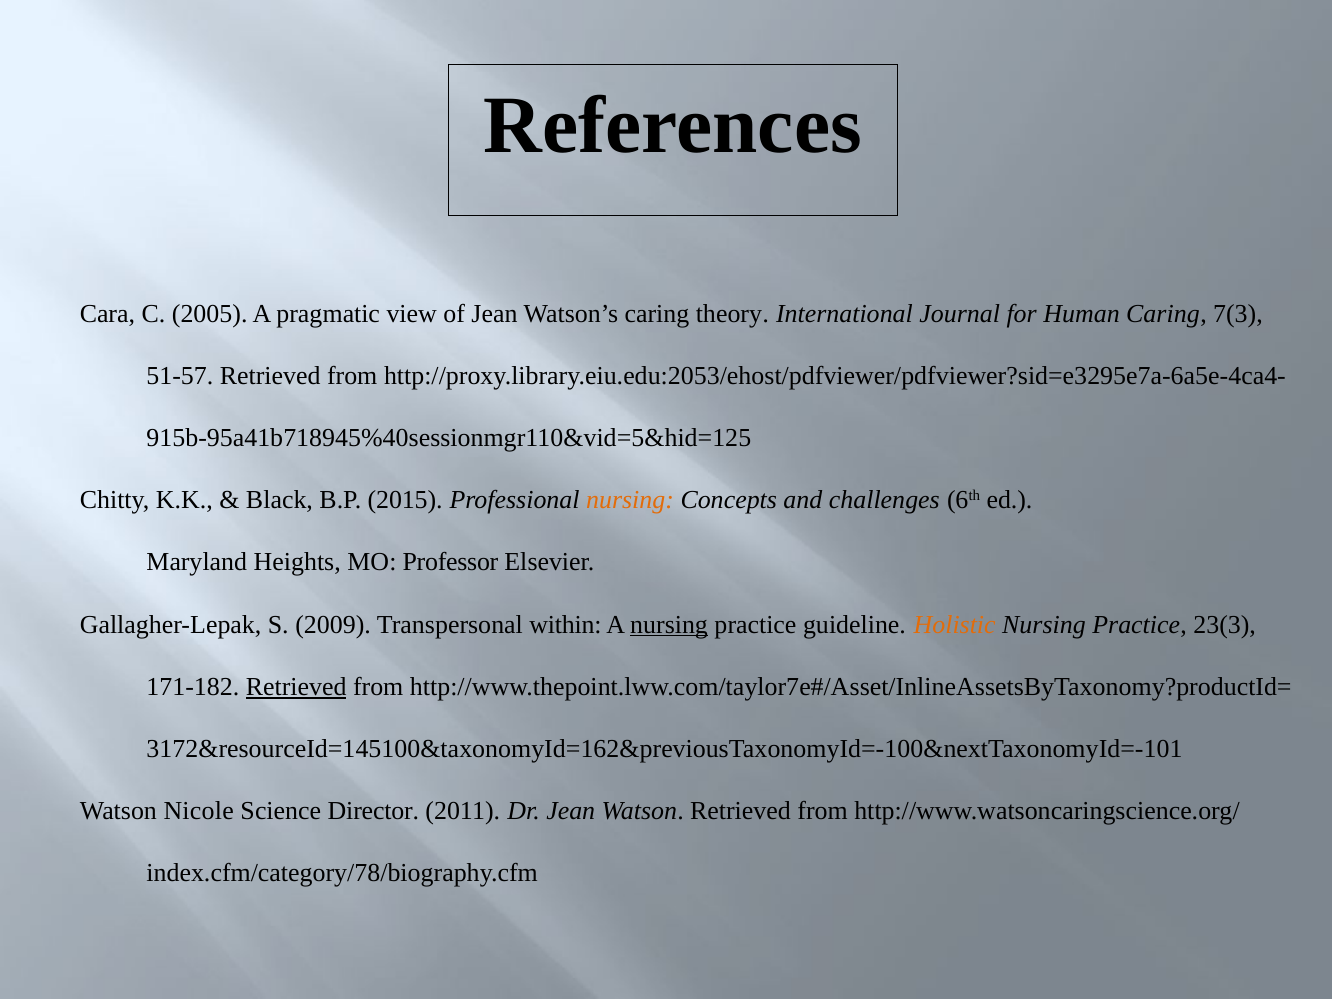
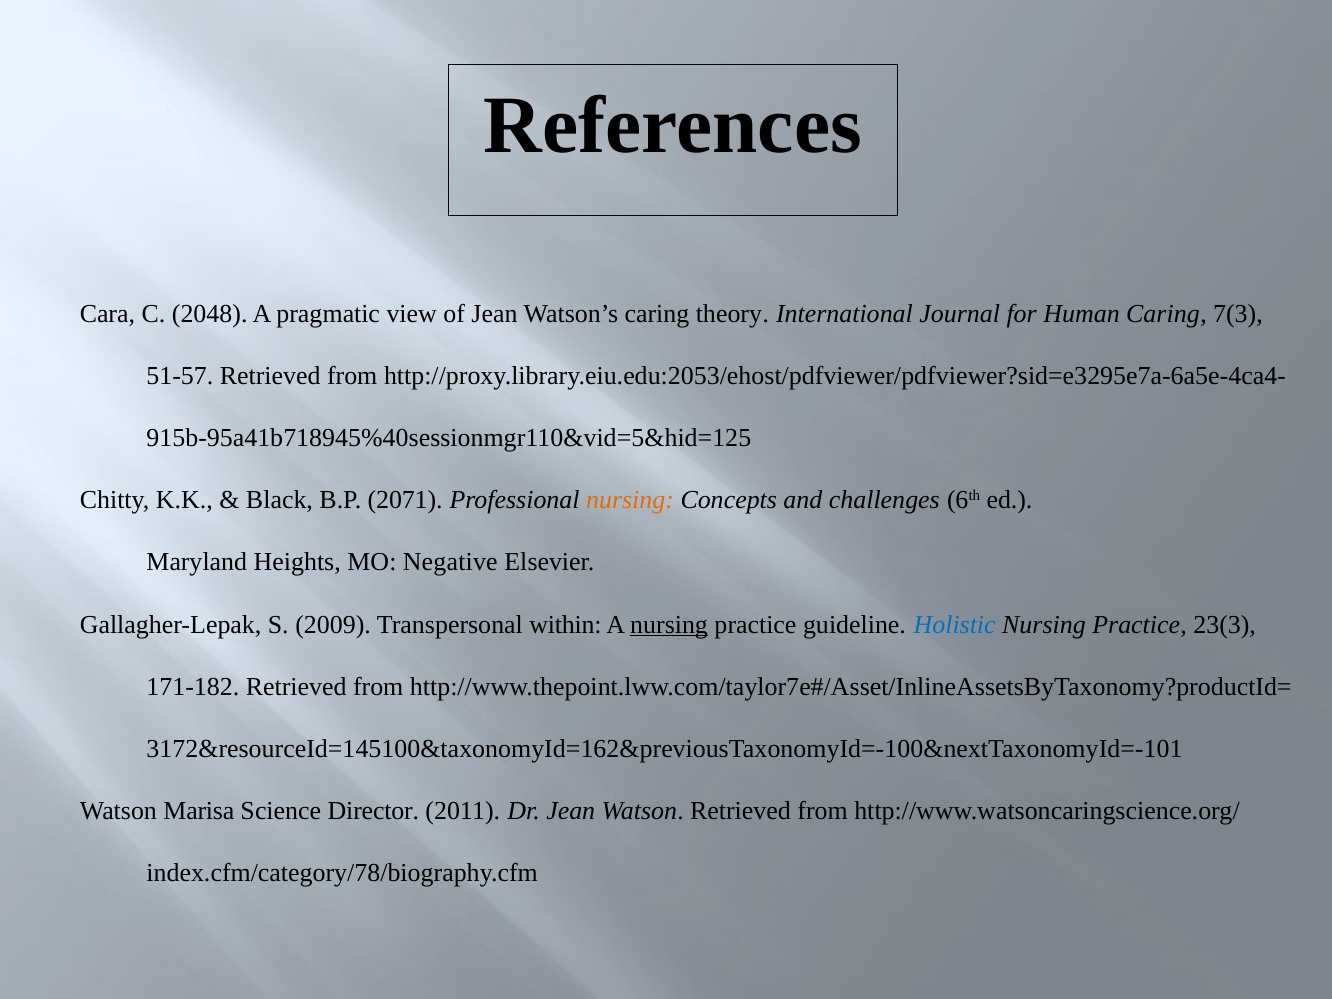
2005: 2005 -> 2048
2015: 2015 -> 2071
Professor: Professor -> Negative
Holistic colour: orange -> blue
Retrieved at (296, 687) underline: present -> none
Nicole: Nicole -> Marisa
